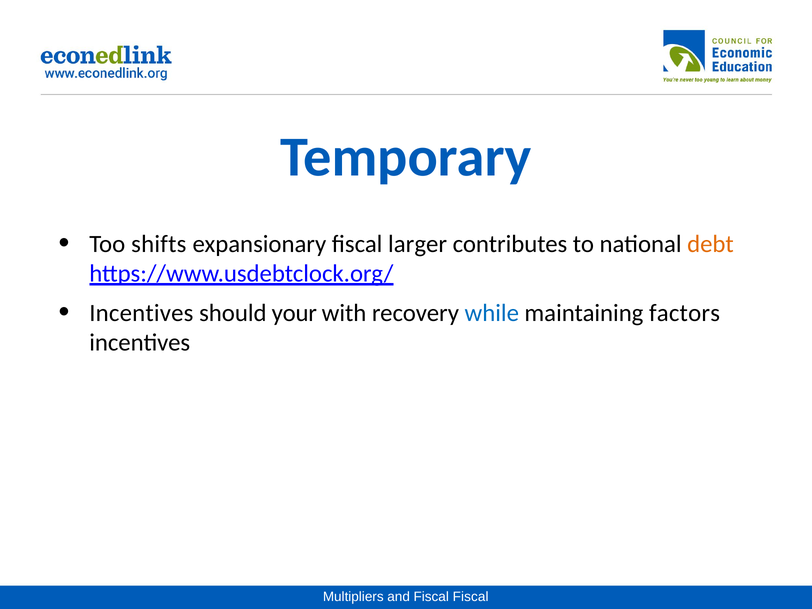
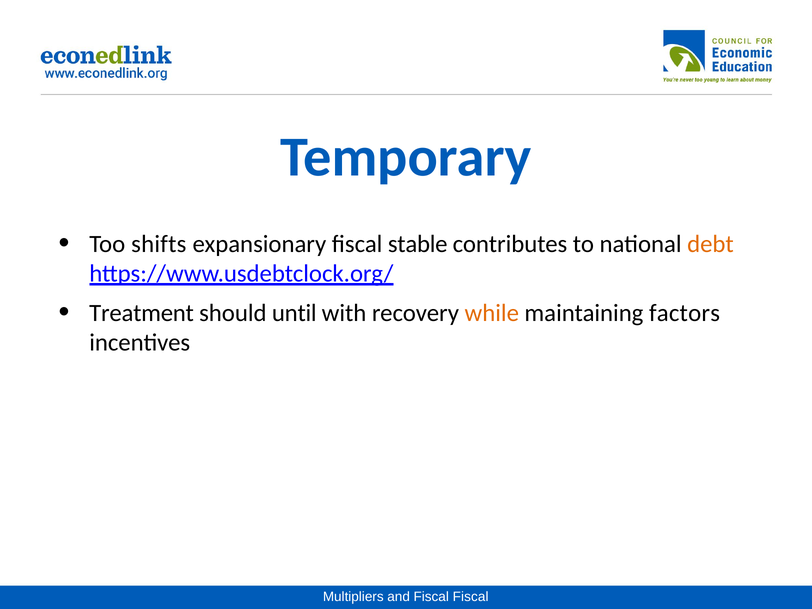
larger: larger -> stable
Incentives at (141, 313): Incentives -> Treatment
your: your -> until
while colour: blue -> orange
